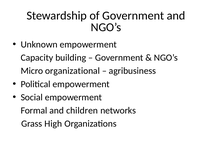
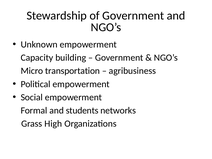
organizational: organizational -> transportation
children: children -> students
